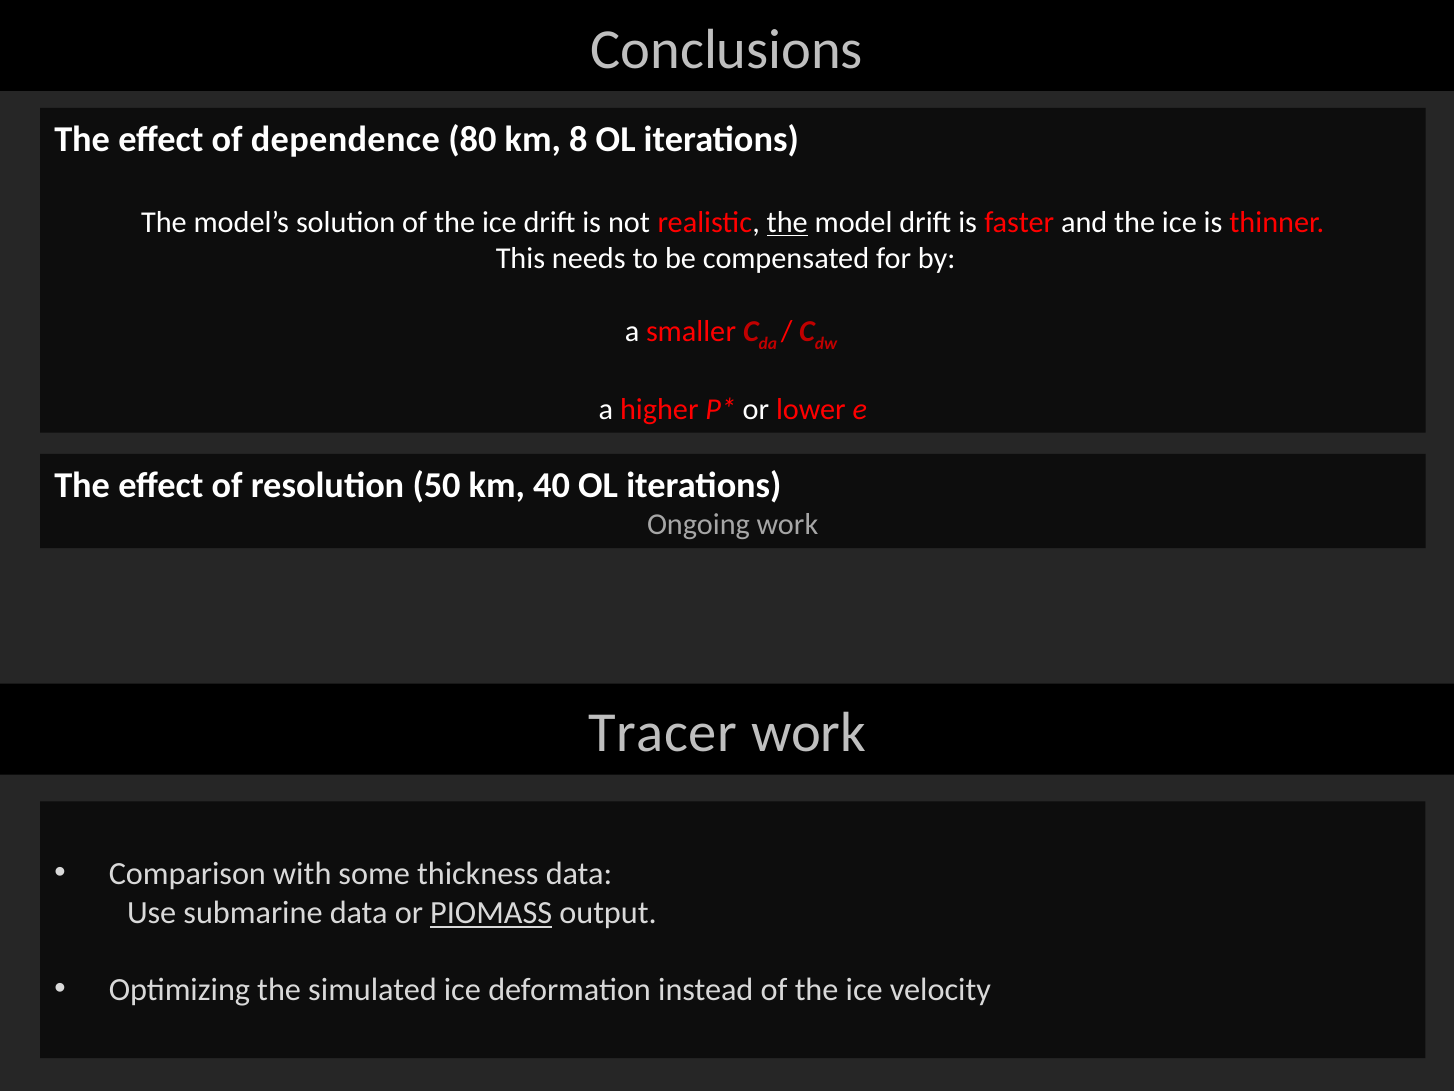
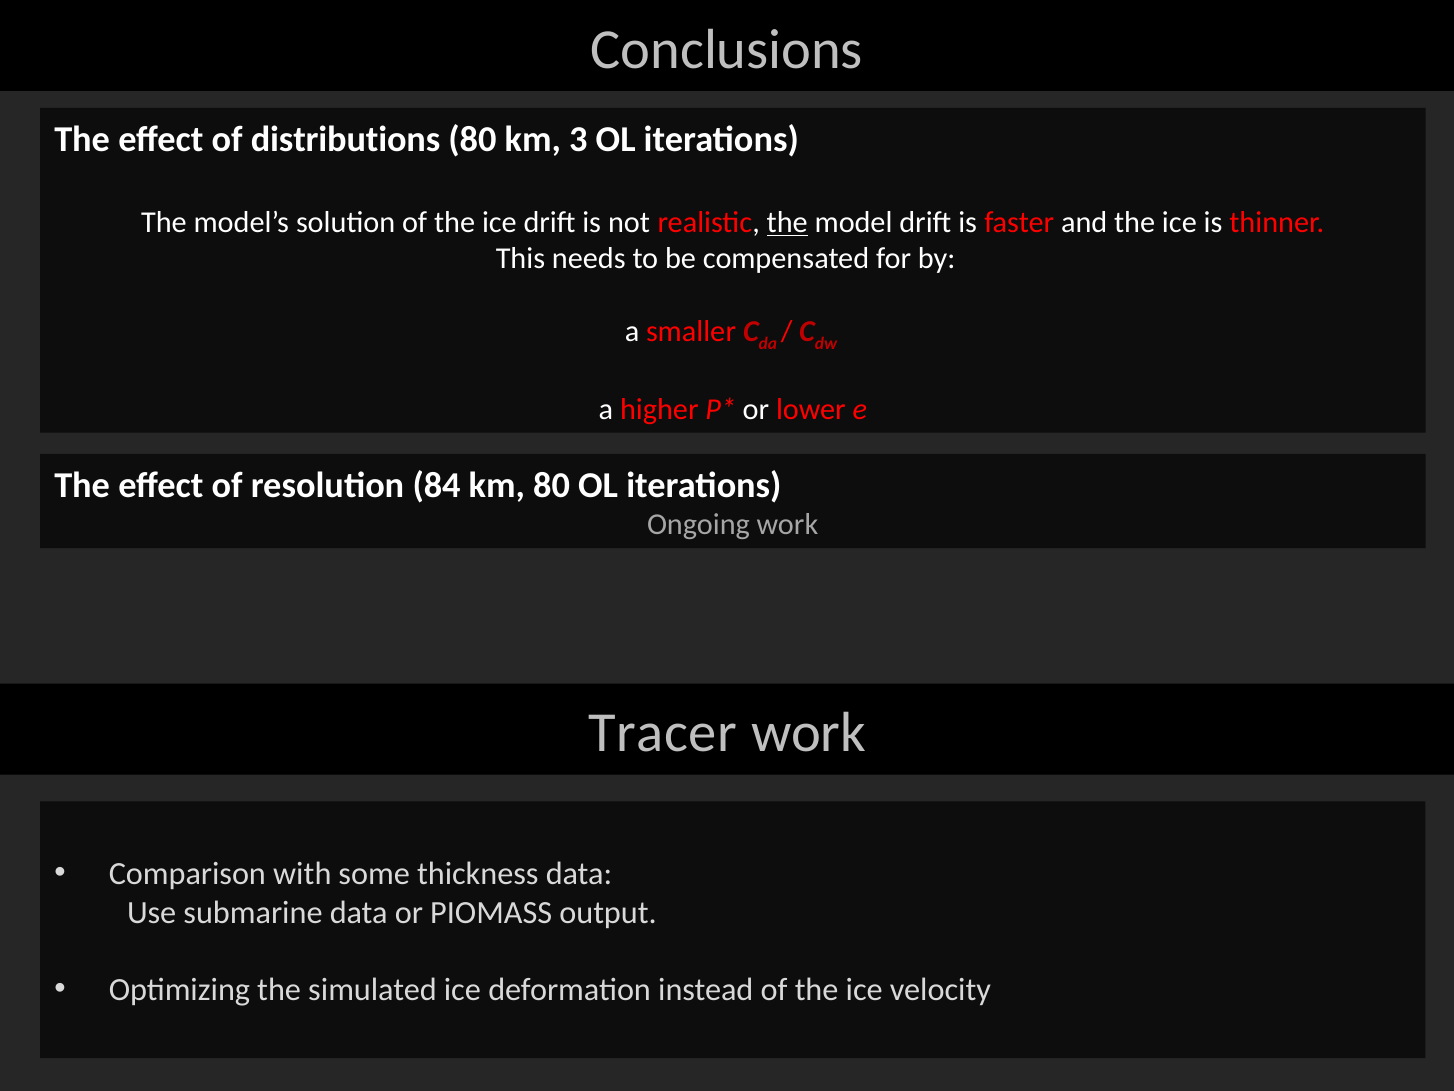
dependence: dependence -> distributions
8: 8 -> 3
50: 50 -> 84
km 40: 40 -> 80
PIOMASS underline: present -> none
